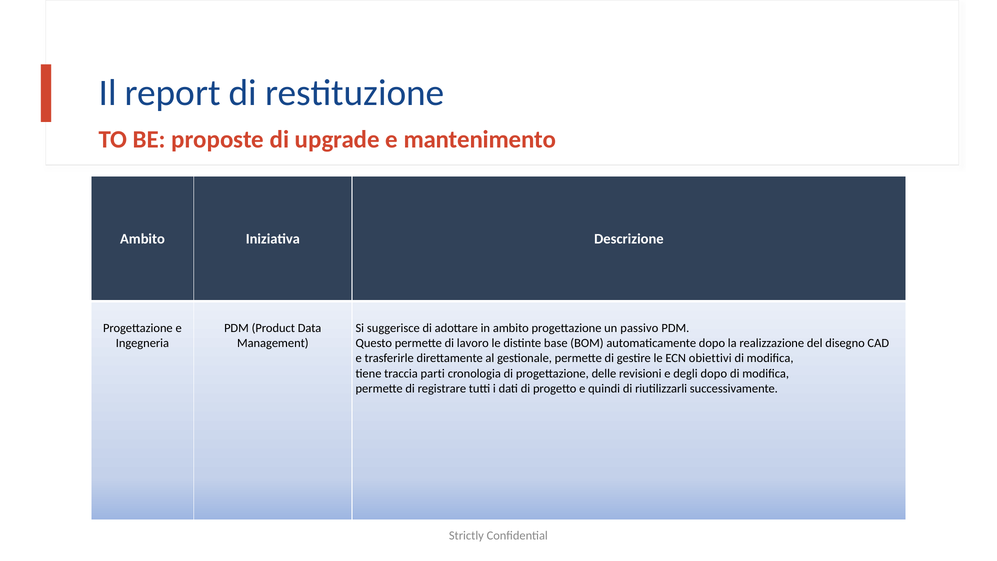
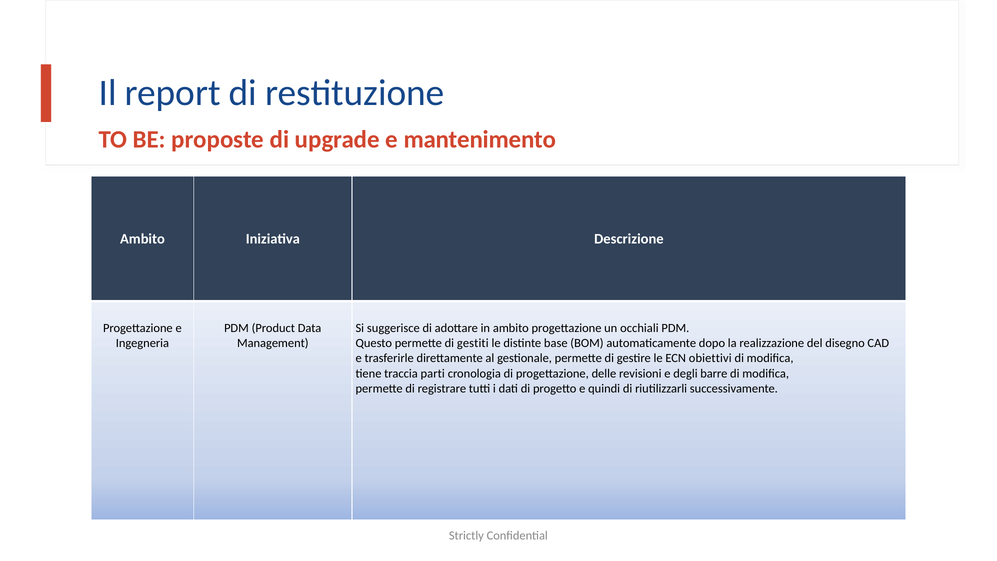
passivo: passivo -> occhiali
lavoro: lavoro -> gestiti
degli dopo: dopo -> barre
